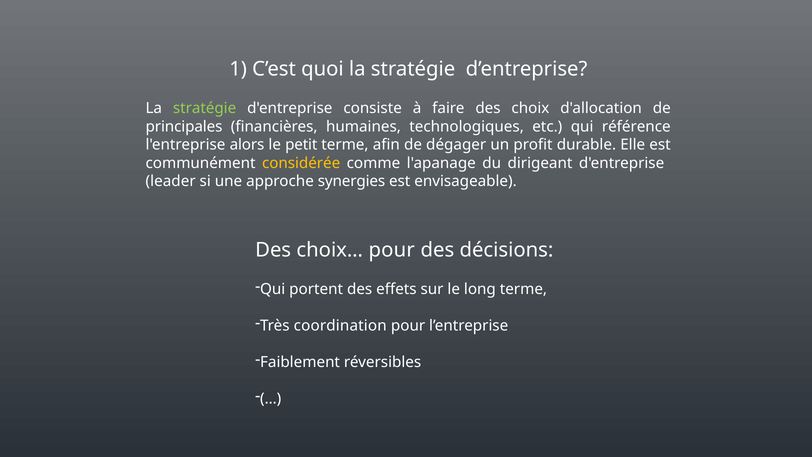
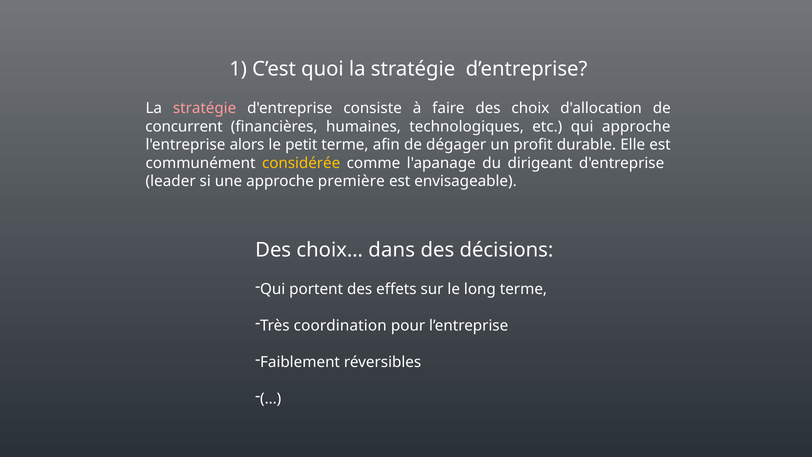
stratégie at (205, 108) colour: light green -> pink
principales: principales -> concurrent
qui référence: référence -> approche
synergies: synergies -> première
choix… pour: pour -> dans
